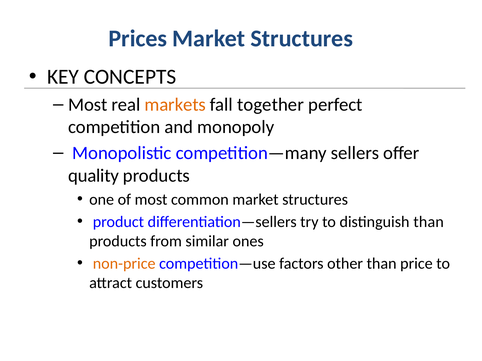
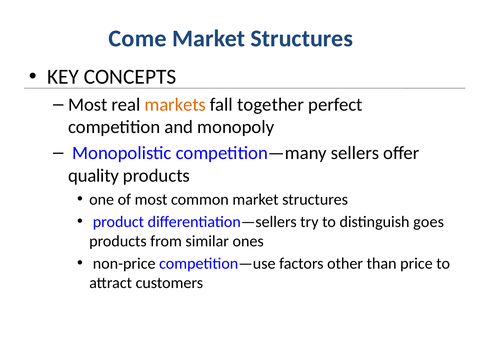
Prices: Prices -> Come
distinguish than: than -> goes
non-price colour: orange -> black
